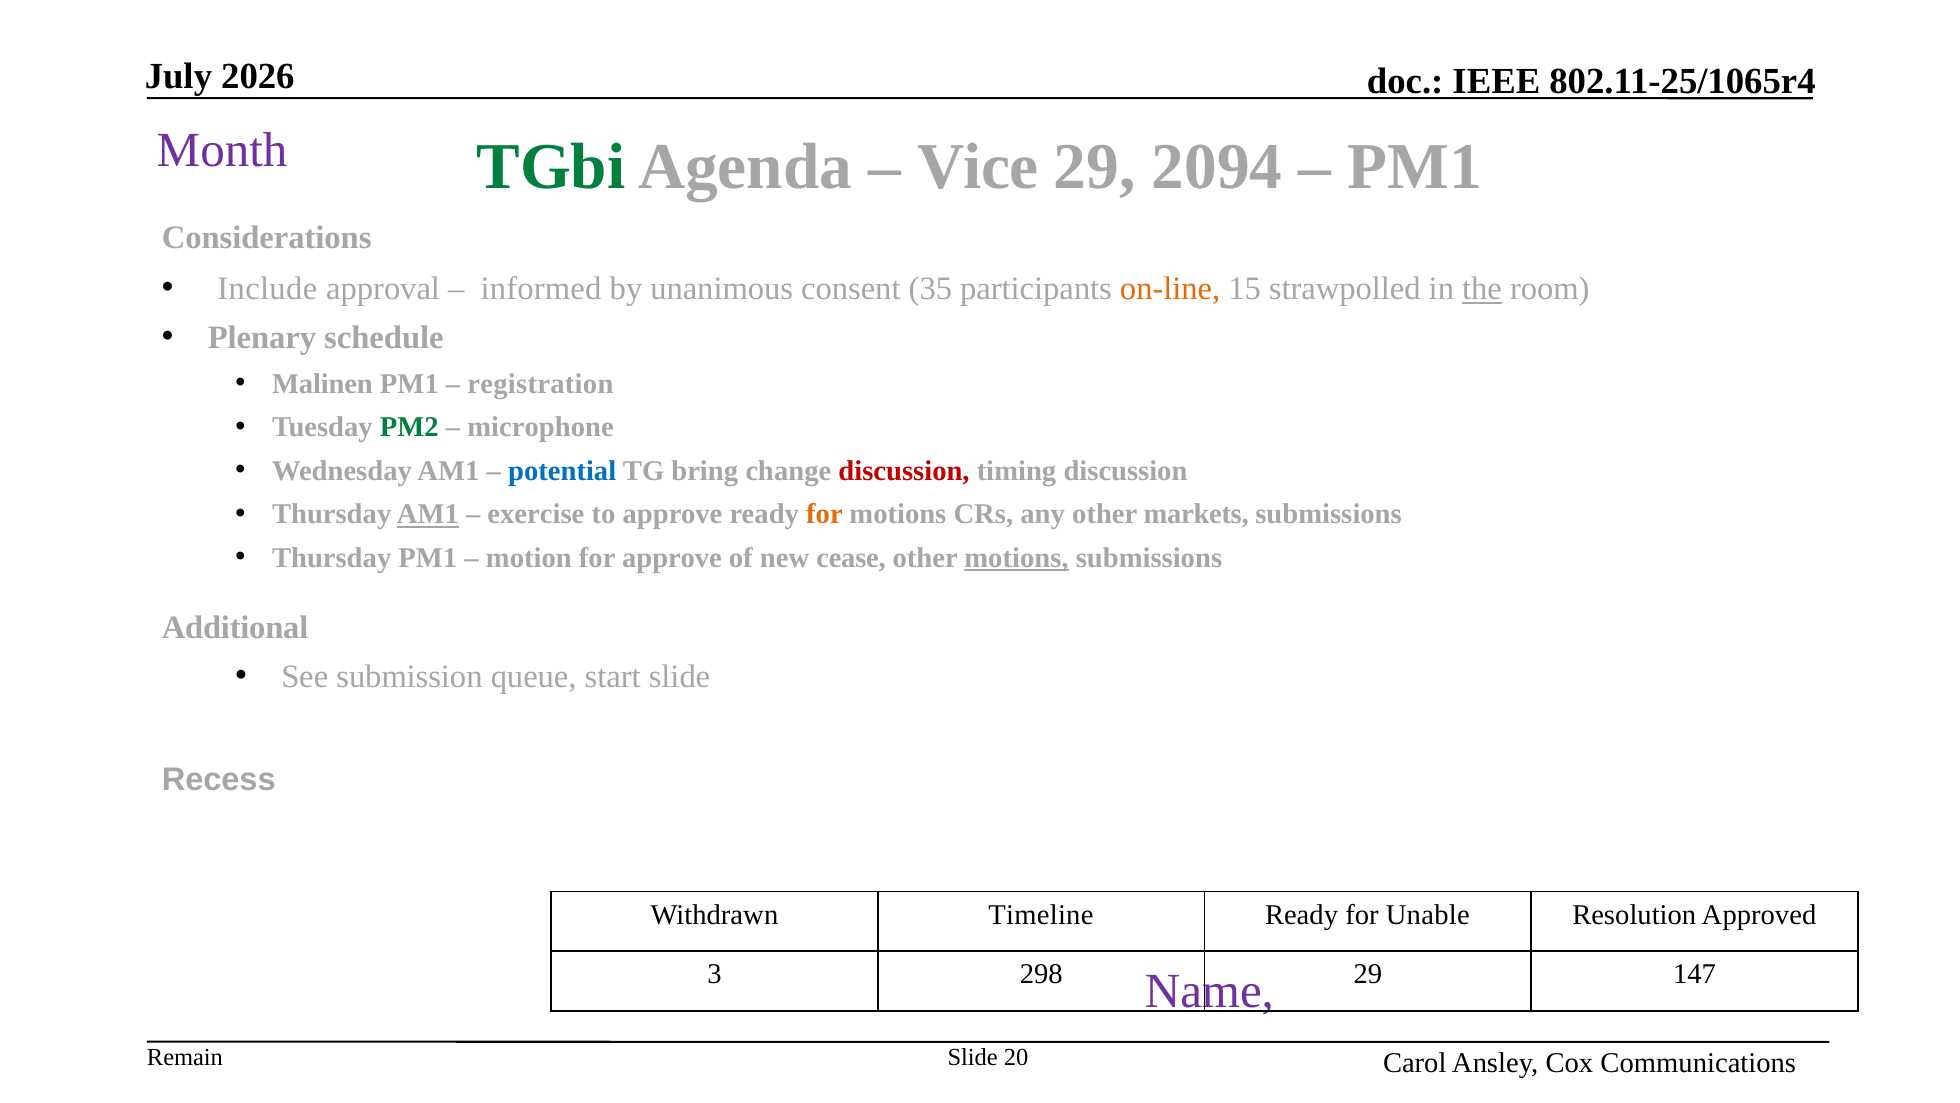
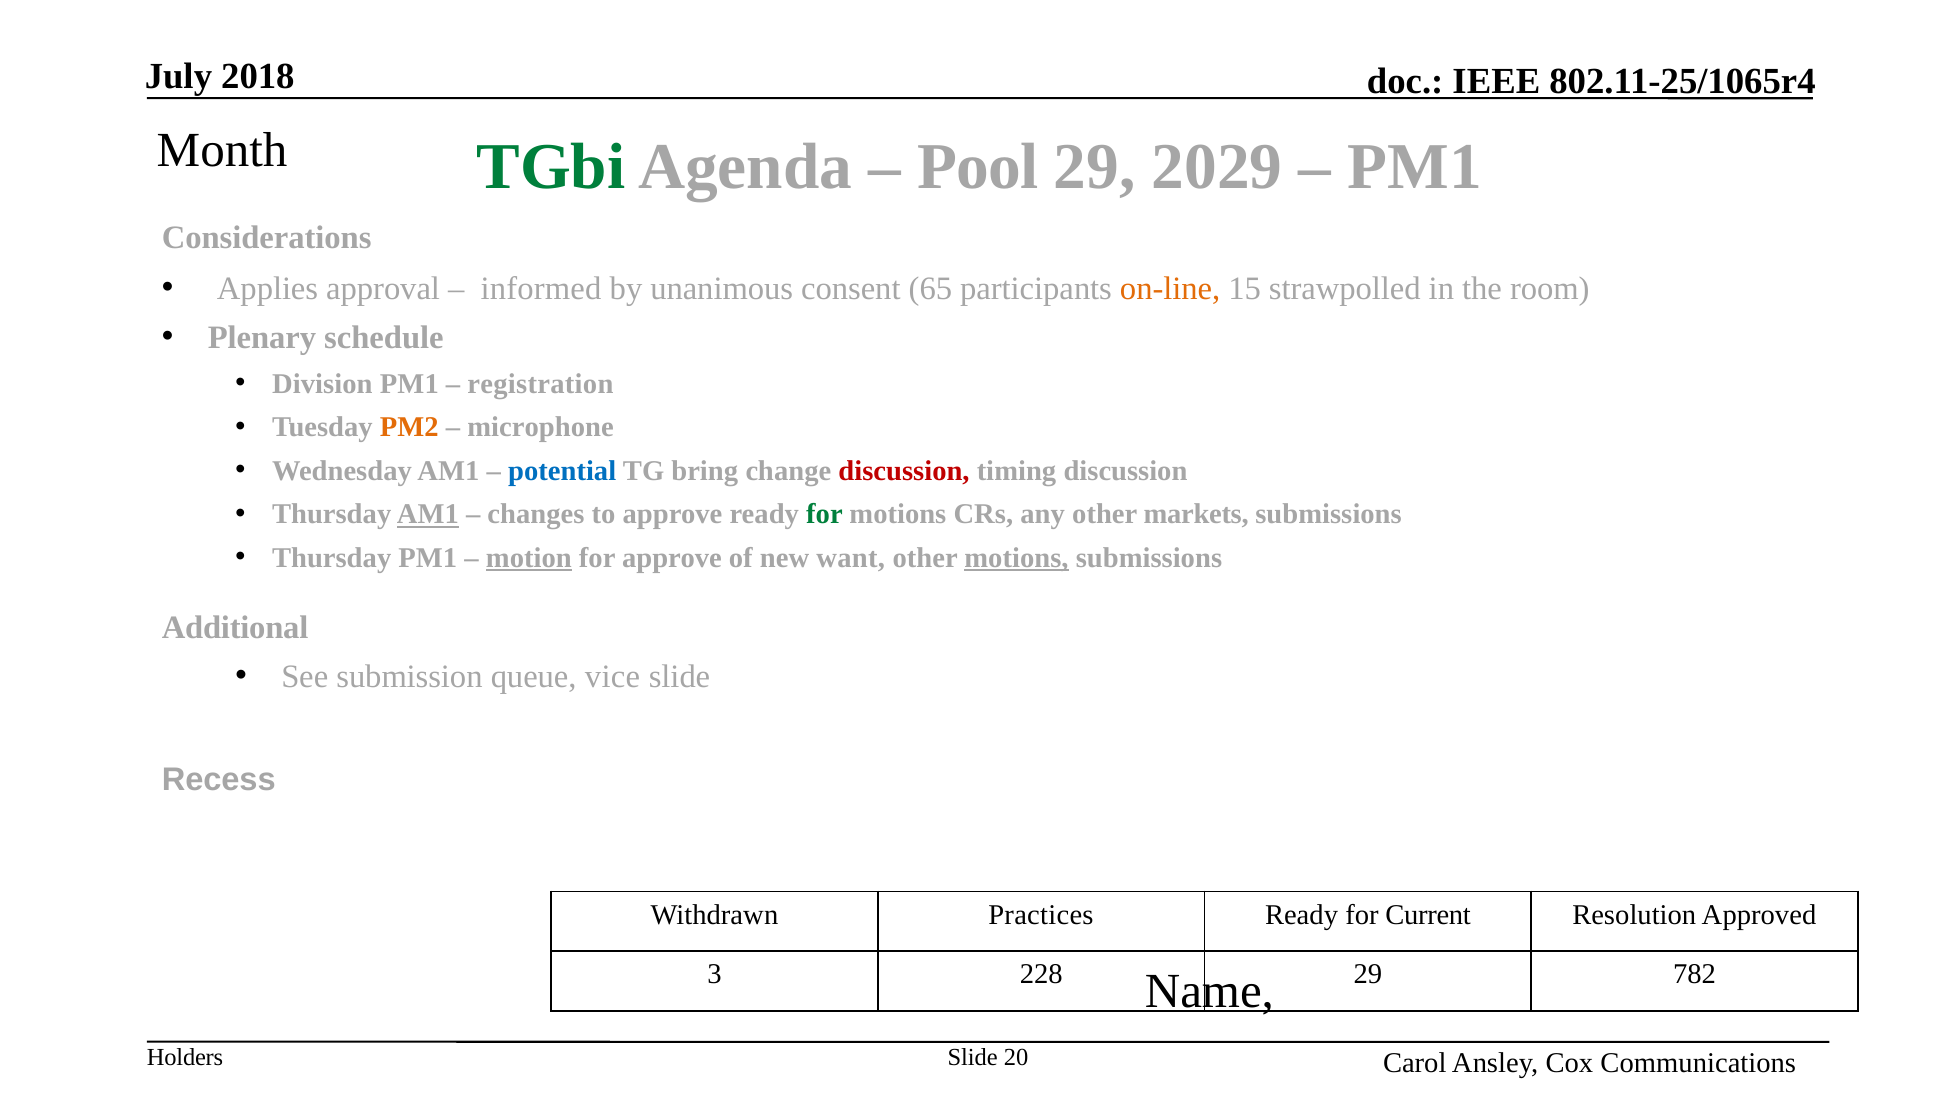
2026: 2026 -> 2018
Month colour: purple -> black
Vice: Vice -> Pool
2094: 2094 -> 2029
Include: Include -> Applies
35: 35 -> 65
the underline: present -> none
Malinen: Malinen -> Division
PM2 colour: green -> orange
exercise: exercise -> changes
for at (824, 514) colour: orange -> green
motion underline: none -> present
cease: cease -> want
start: start -> vice
Timeline: Timeline -> Practices
Unable: Unable -> Current
298: 298 -> 228
147: 147 -> 782
Name colour: purple -> black
Remain: Remain -> Holders
